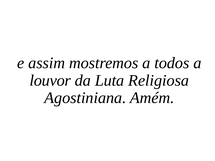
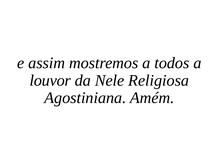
Luta: Luta -> Nele
